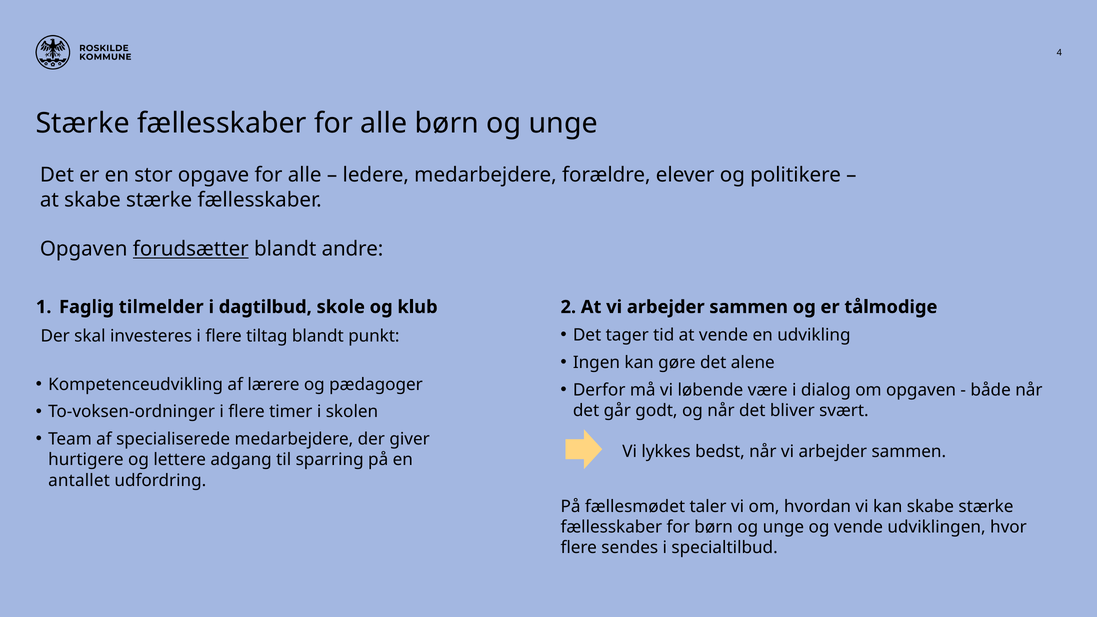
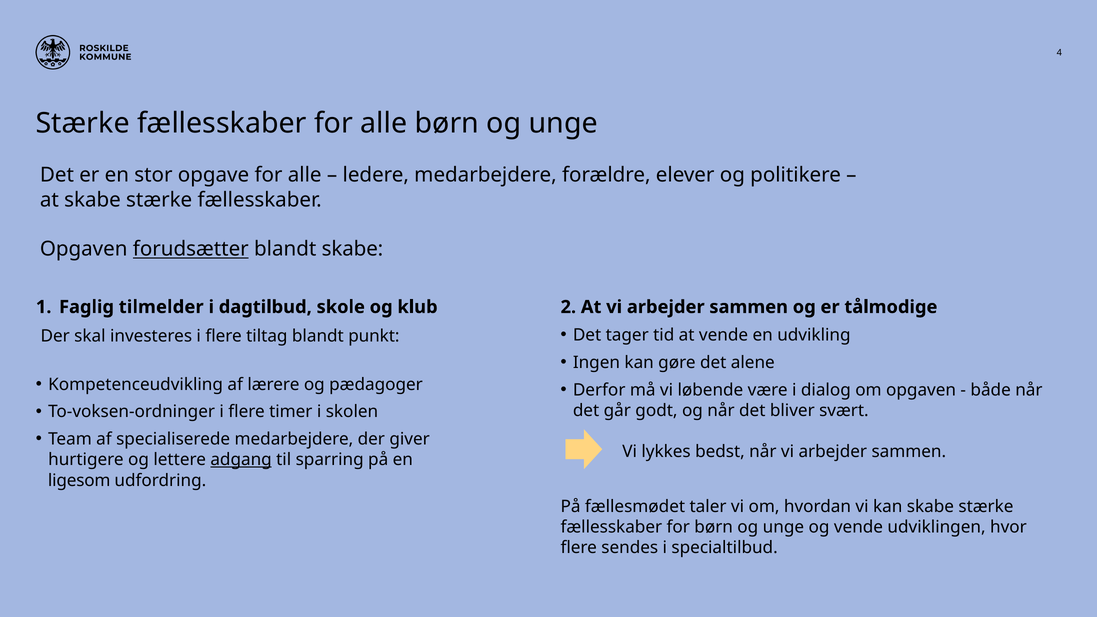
blandt andre: andre -> skabe
adgang underline: none -> present
antallet: antallet -> ligesom
